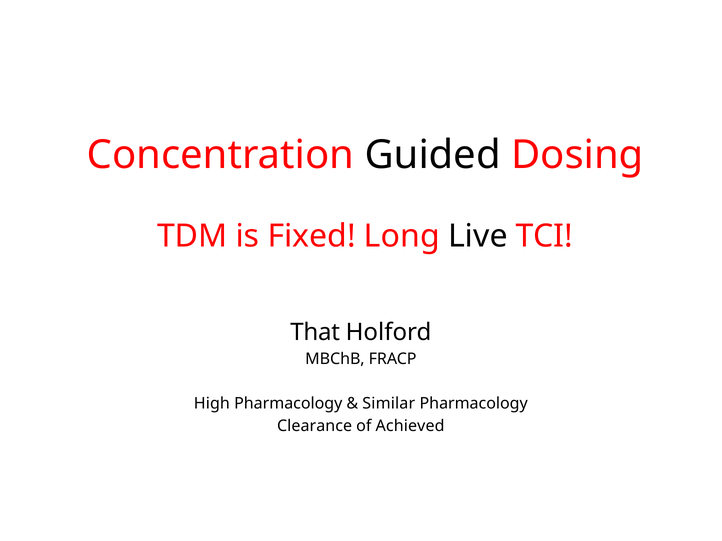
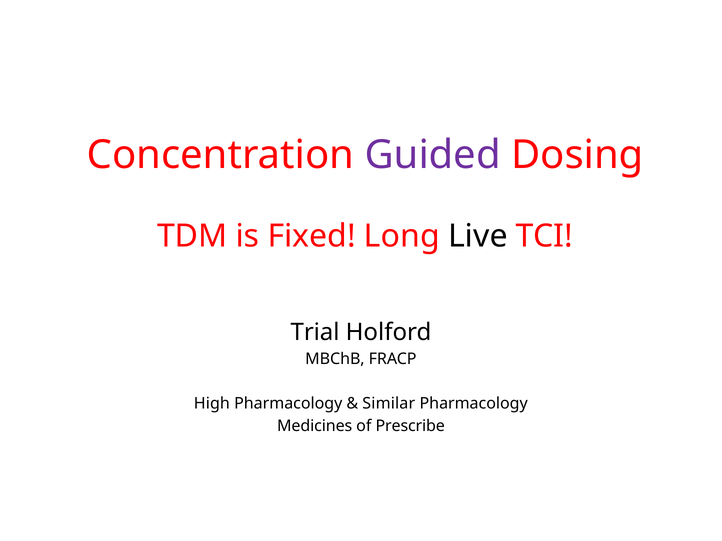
Guided colour: black -> purple
That: That -> Trial
Clearance: Clearance -> Medicines
Achieved: Achieved -> Prescribe
